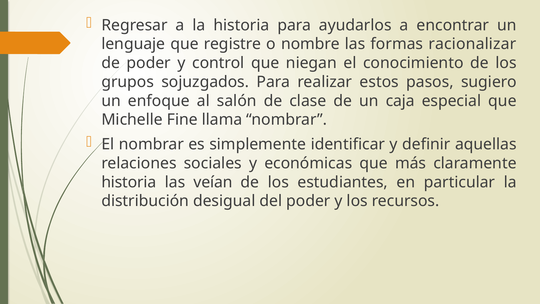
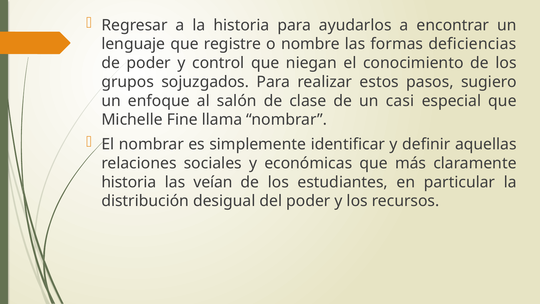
racionalizar: racionalizar -> deficiencias
caja: caja -> casi
